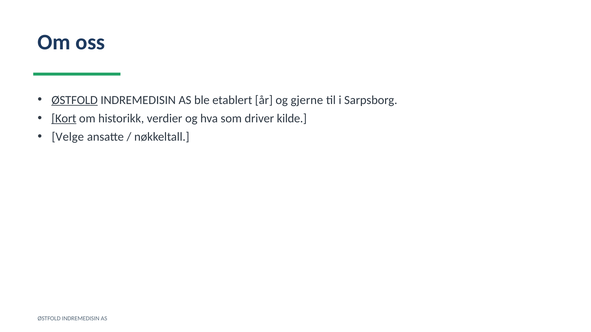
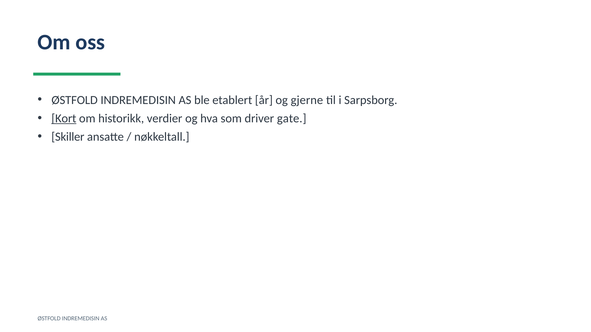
ØSTFOLD at (75, 100) underline: present -> none
kilde: kilde -> gate
Velge: Velge -> Skiller
